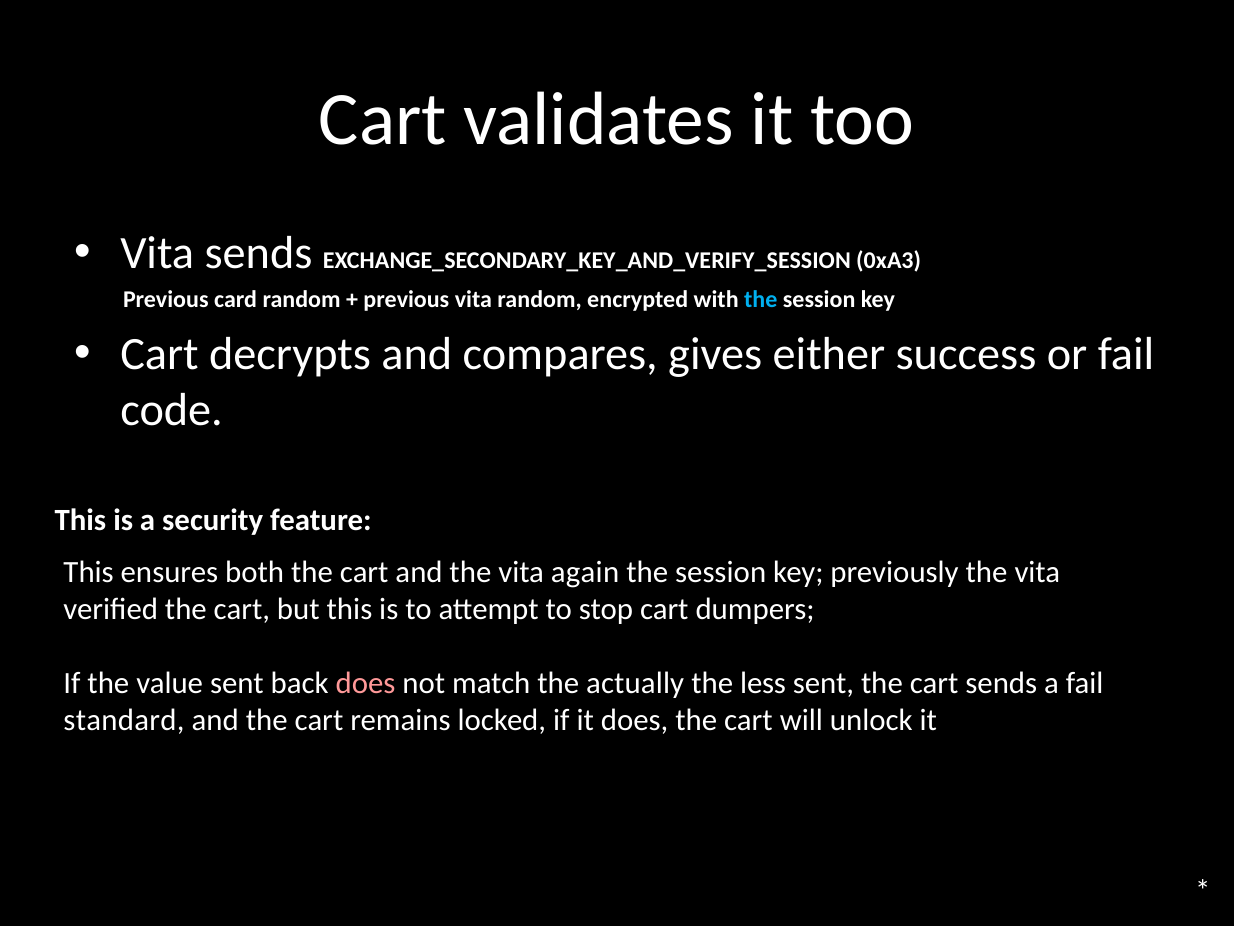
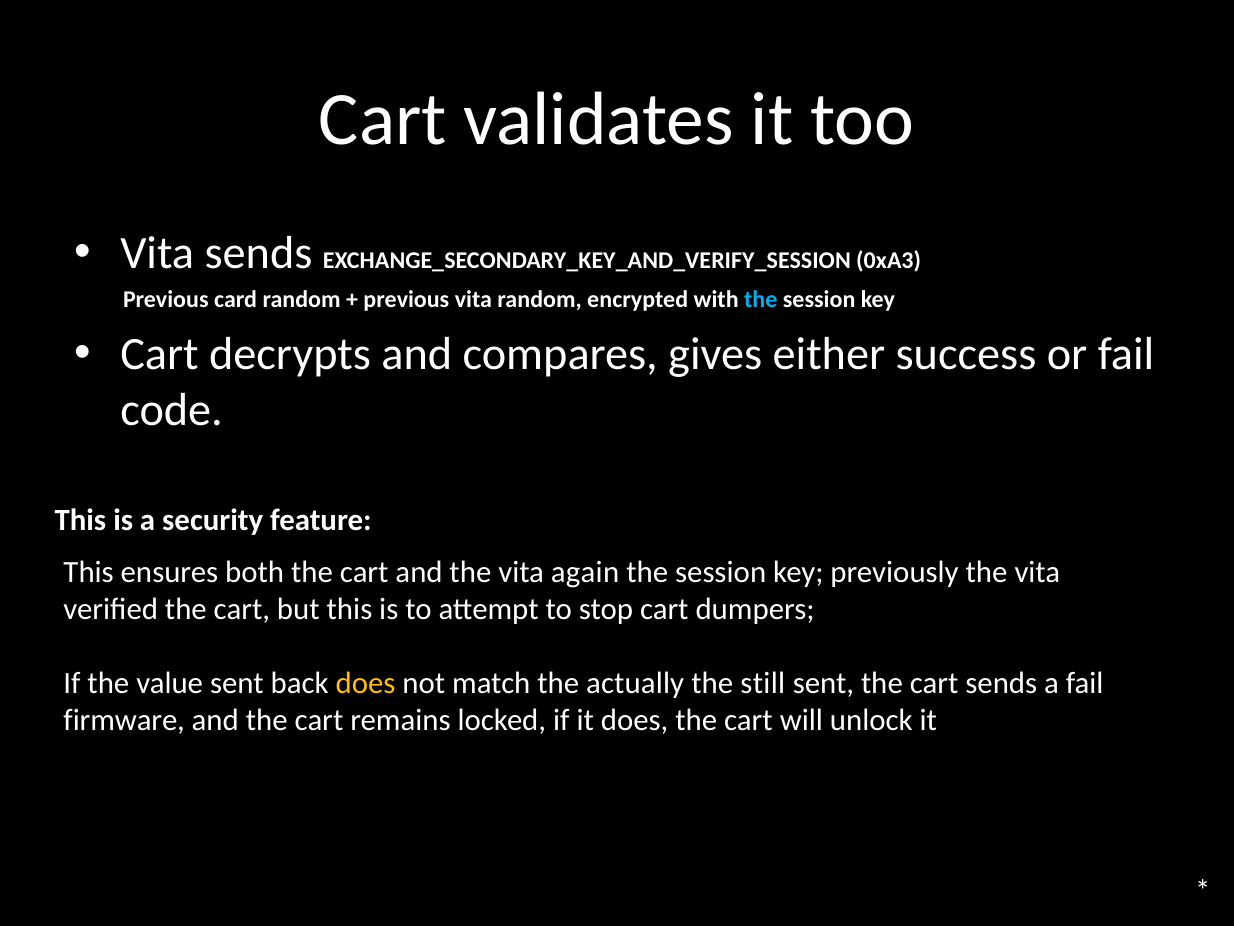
does at (366, 683) colour: pink -> yellow
less: less -> still
standard: standard -> firmware
